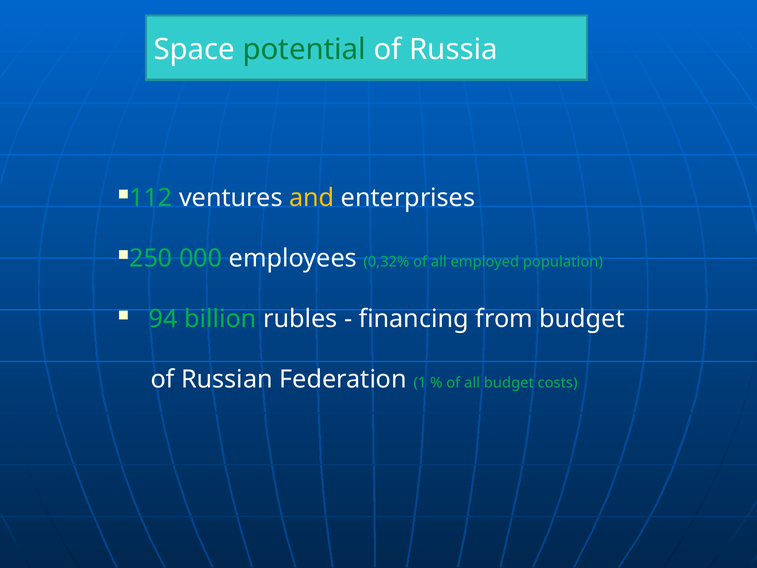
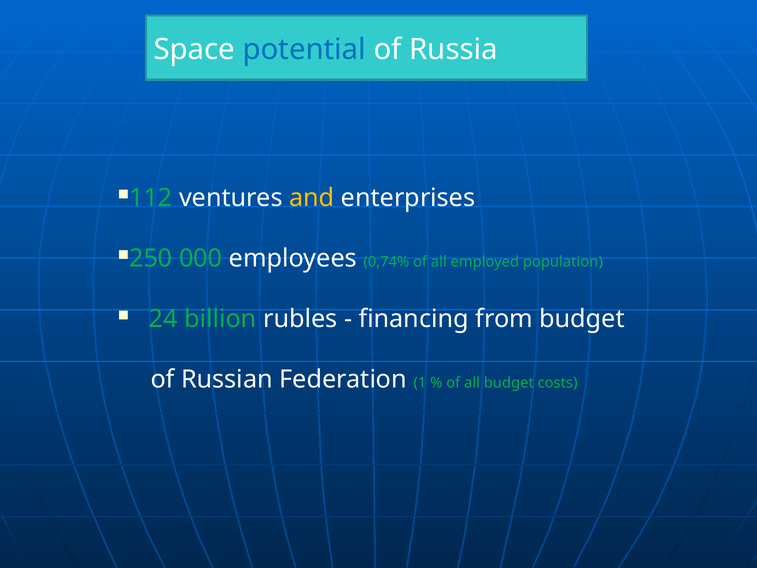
potential colour: green -> blue
0,32%: 0,32% -> 0,74%
94: 94 -> 24
